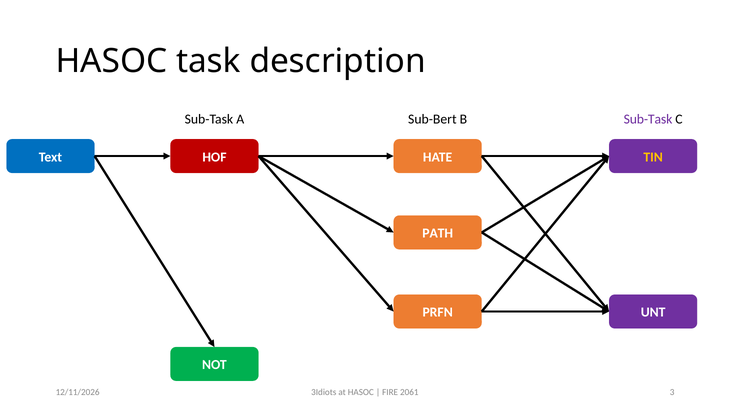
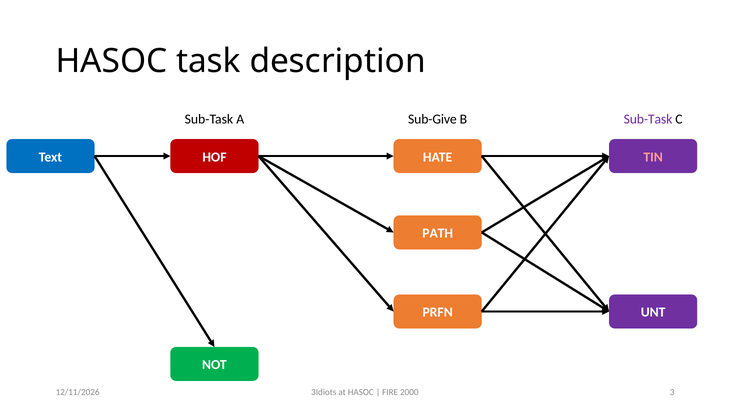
Sub-Bert: Sub-Bert -> Sub-Give
TIN colour: yellow -> pink
2061: 2061 -> 2000
